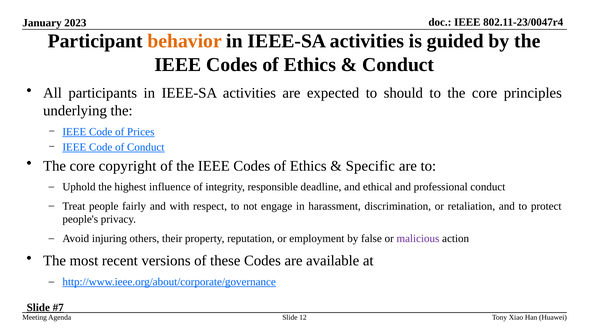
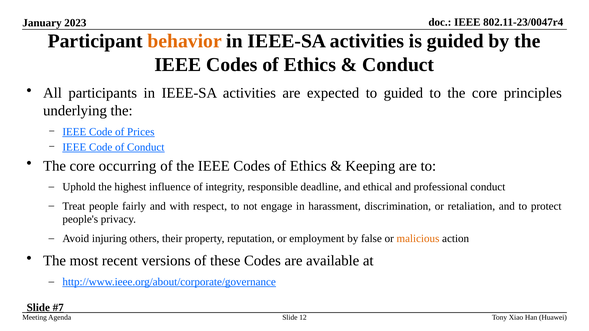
to should: should -> guided
copyright: copyright -> occurring
Specific: Specific -> Keeping
malicious colour: purple -> orange
